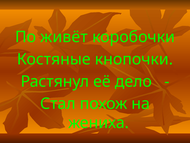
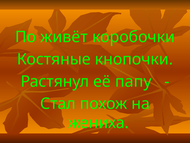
дело: дело -> папу
